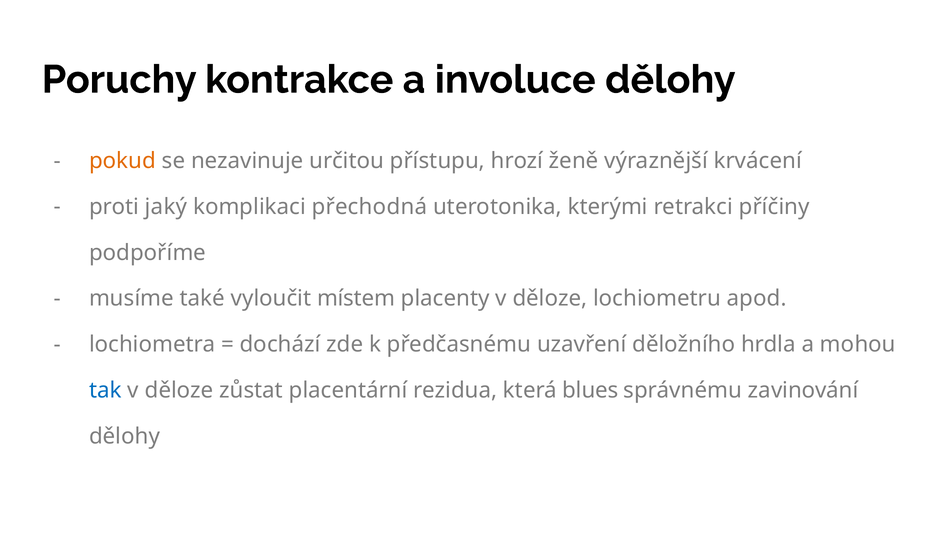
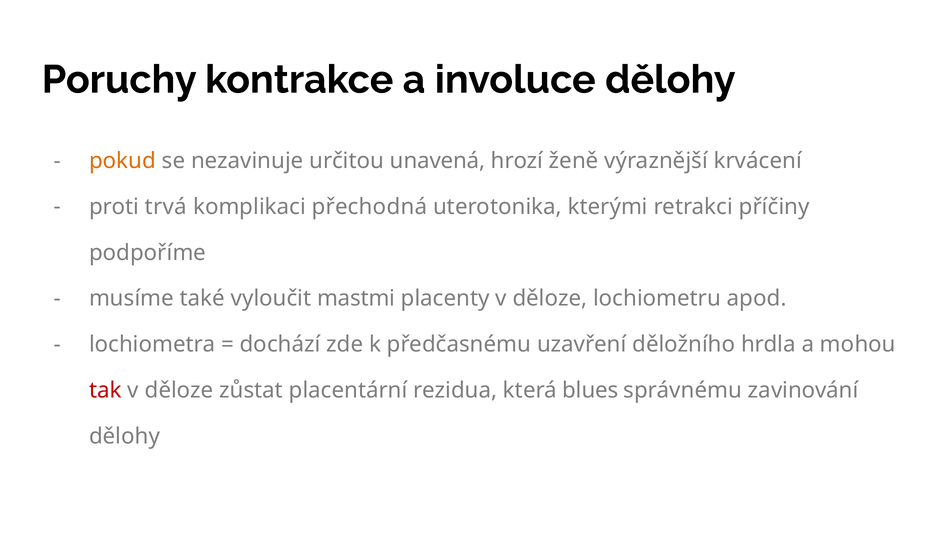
přístupu: přístupu -> unavená
jaký: jaký -> trvá
místem: místem -> mastmi
tak colour: blue -> red
